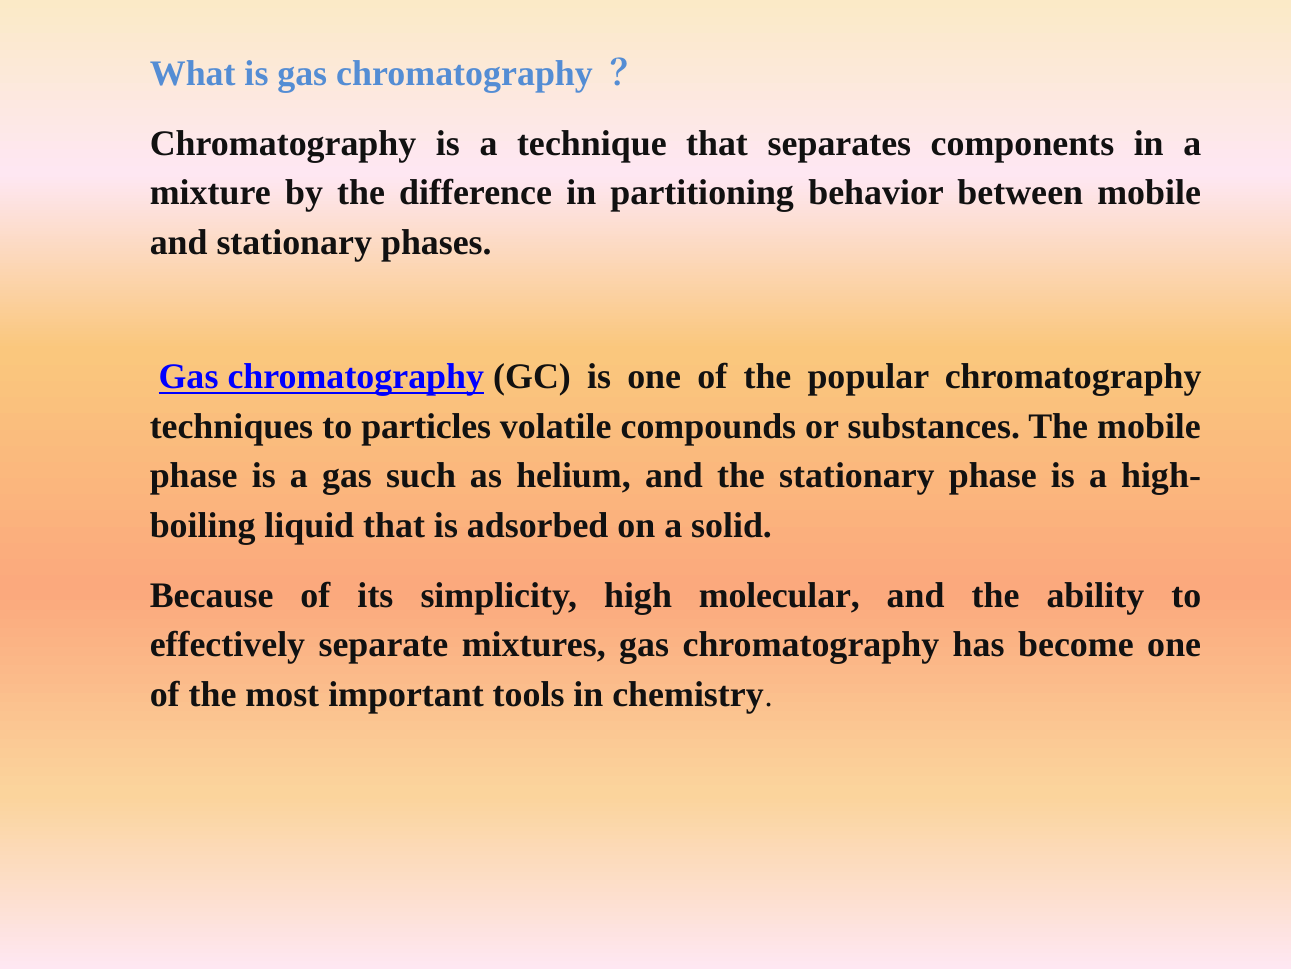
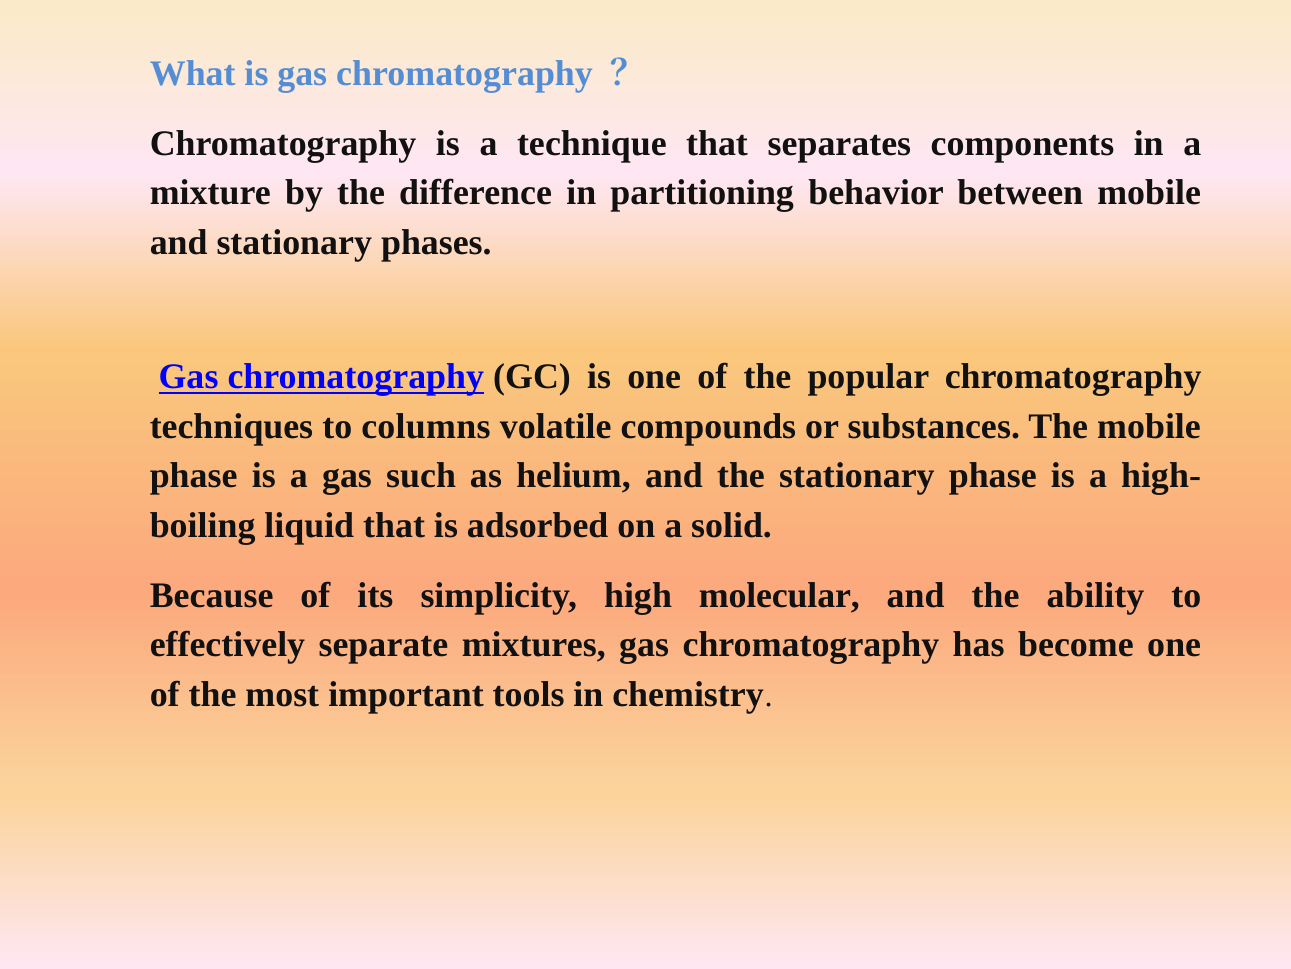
particles: particles -> columns
